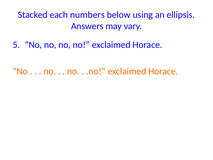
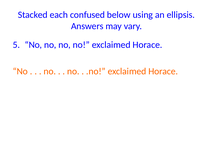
numbers: numbers -> confused
